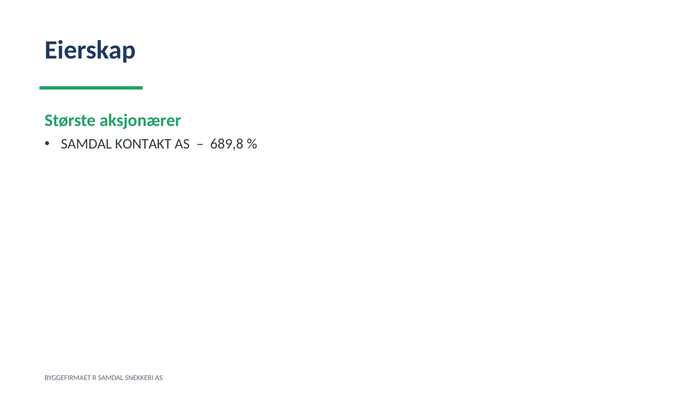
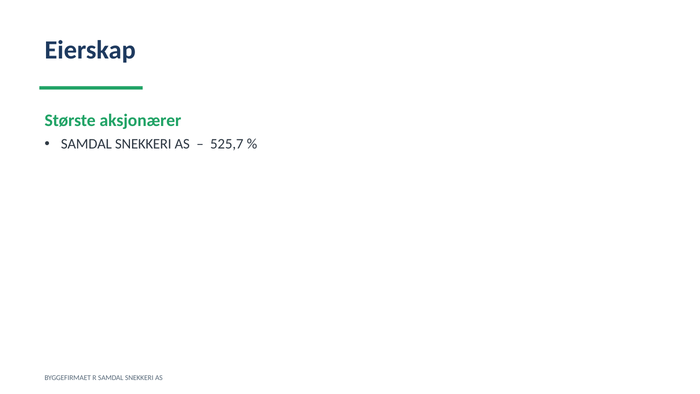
KONTAKT at (143, 144): KONTAKT -> SNEKKERI
689,8: 689,8 -> 525,7
